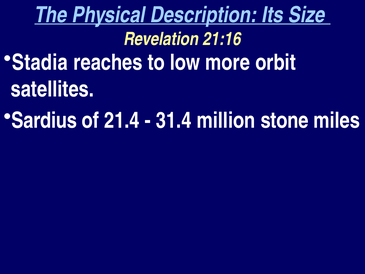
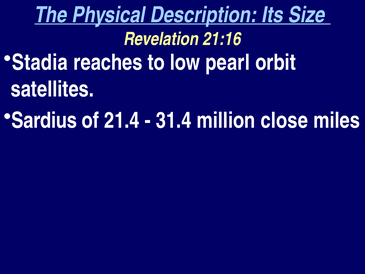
more: more -> pearl
stone: stone -> close
